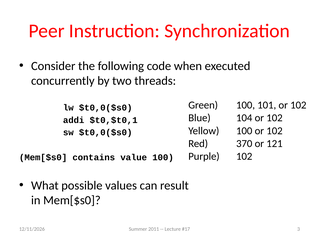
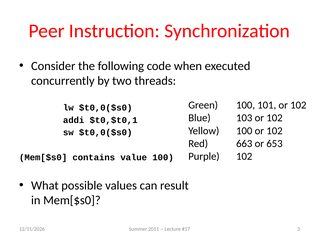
104: 104 -> 103
370: 370 -> 663
121: 121 -> 653
